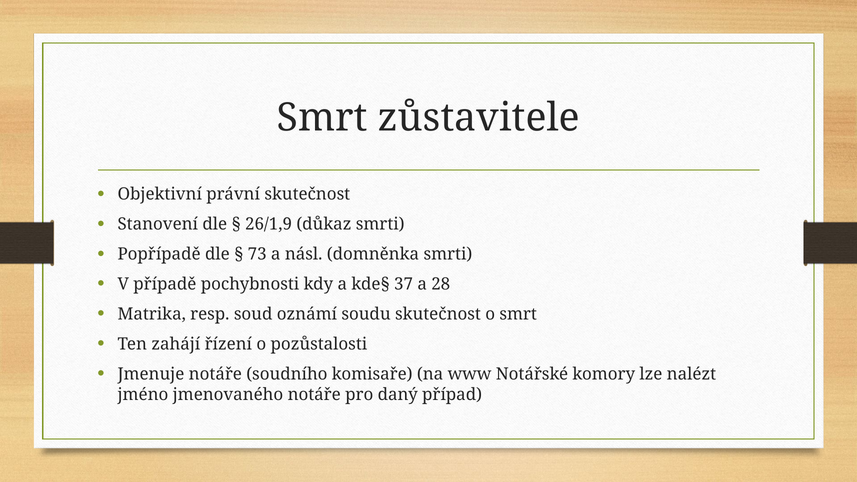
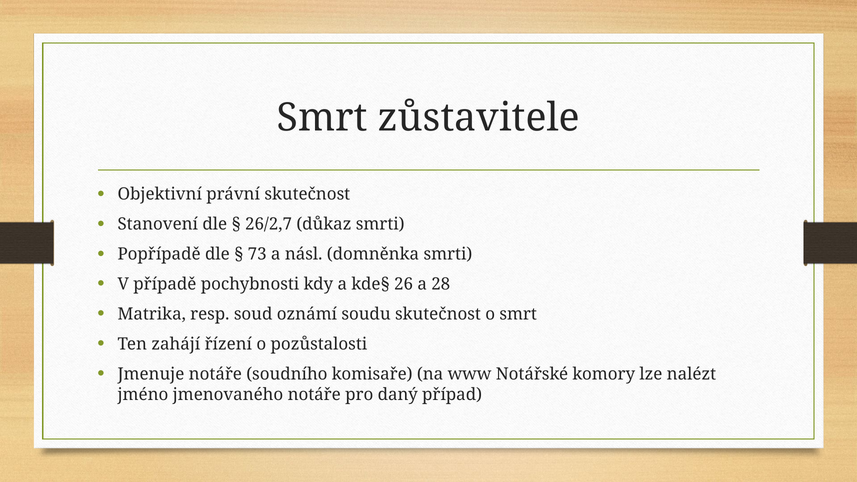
26/1,9: 26/1,9 -> 26/2,7
37: 37 -> 26
